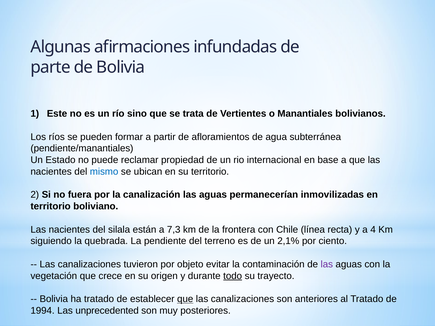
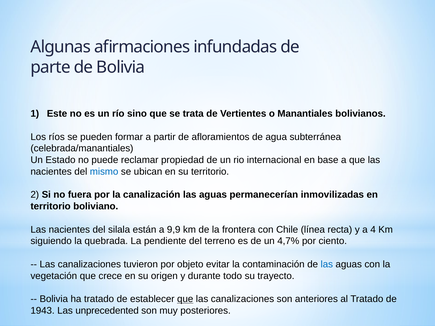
pendiente/manantiales: pendiente/manantiales -> celebrada/manantiales
7,3: 7,3 -> 9,9
2,1%: 2,1% -> 4,7%
las at (327, 264) colour: purple -> blue
todo underline: present -> none
1994: 1994 -> 1943
